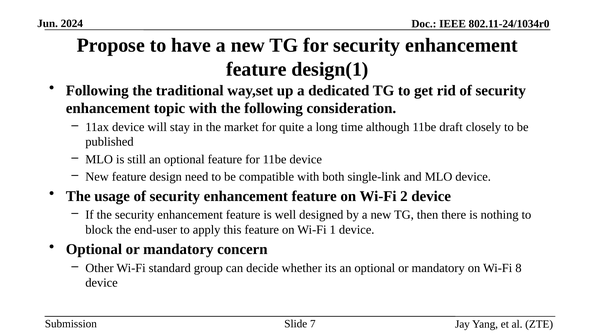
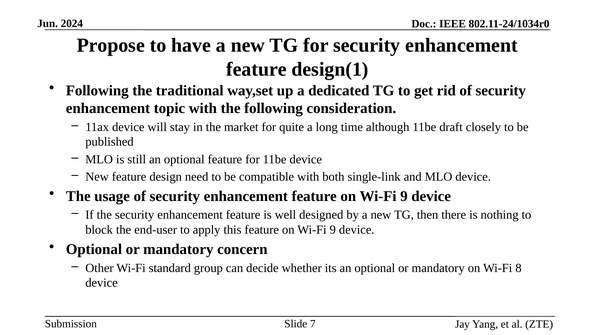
2 at (404, 196): 2 -> 9
1 at (333, 230): 1 -> 9
